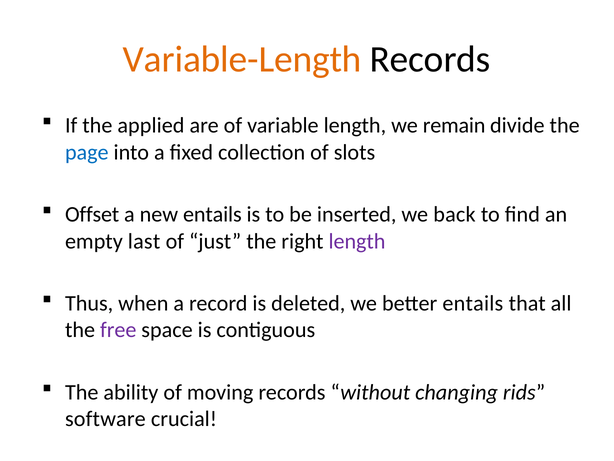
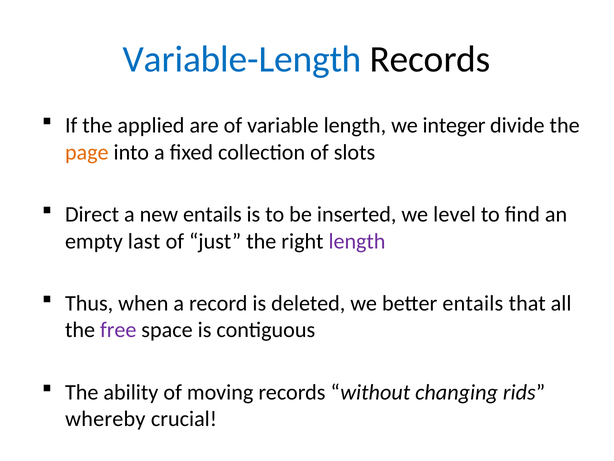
Variable-Length colour: orange -> blue
remain: remain -> integer
page colour: blue -> orange
Offset: Offset -> Direct
back: back -> level
software: software -> whereby
